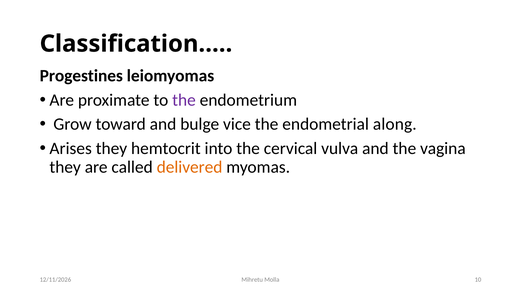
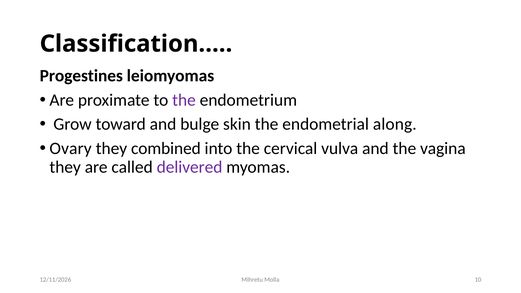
vice: vice -> skin
Arises: Arises -> Ovary
hemtocrit: hemtocrit -> combined
delivered colour: orange -> purple
